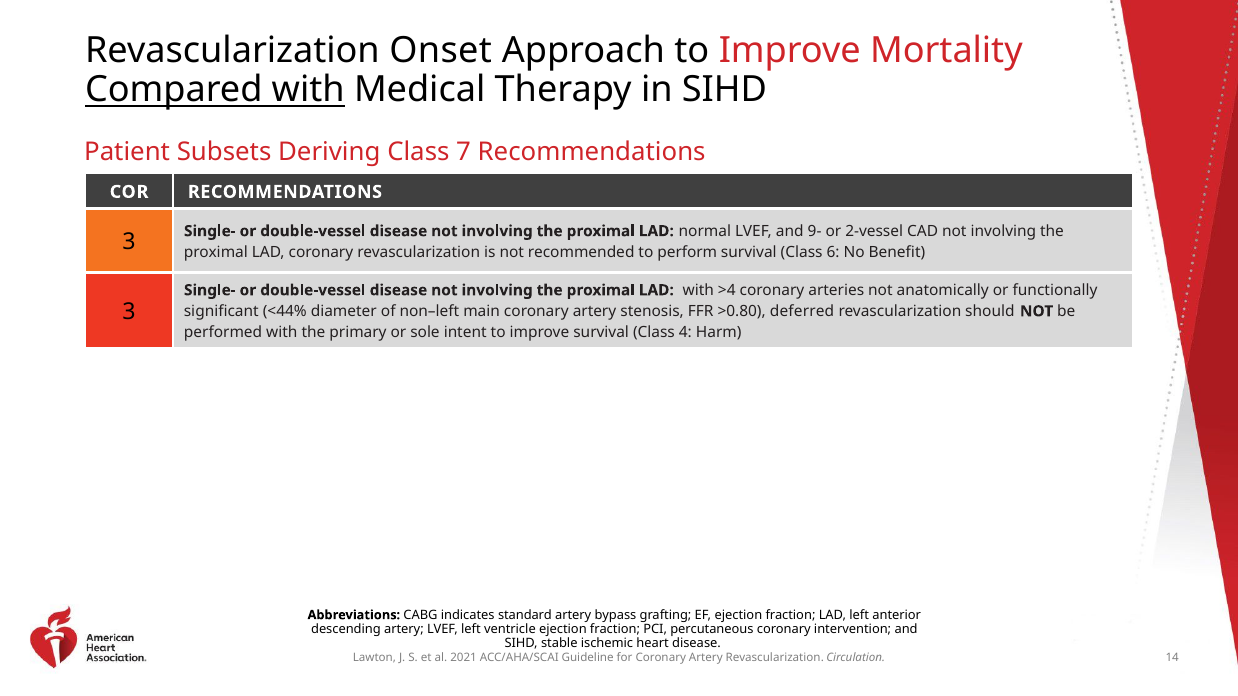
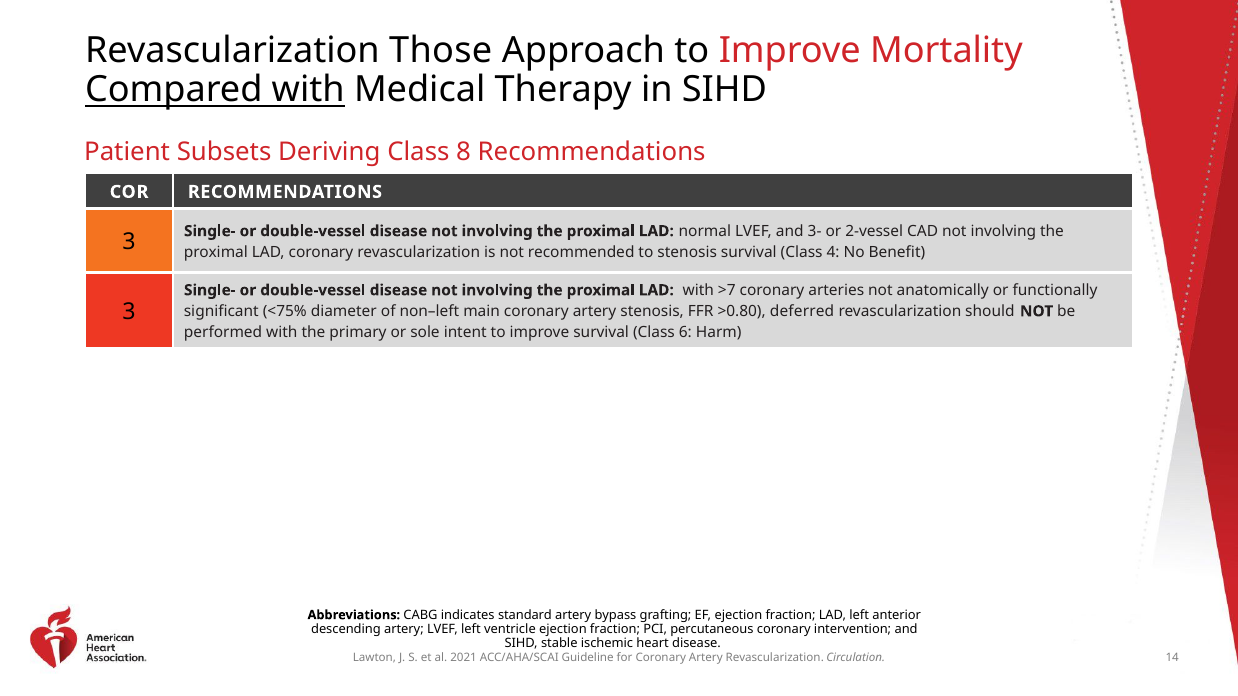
Onset: Onset -> Those
7: 7 -> 8
9-: 9- -> 3-
to perform: perform -> stenosis
6: 6 -> 4
>4: >4 -> >7
<44%: <44% -> <75%
4: 4 -> 6
